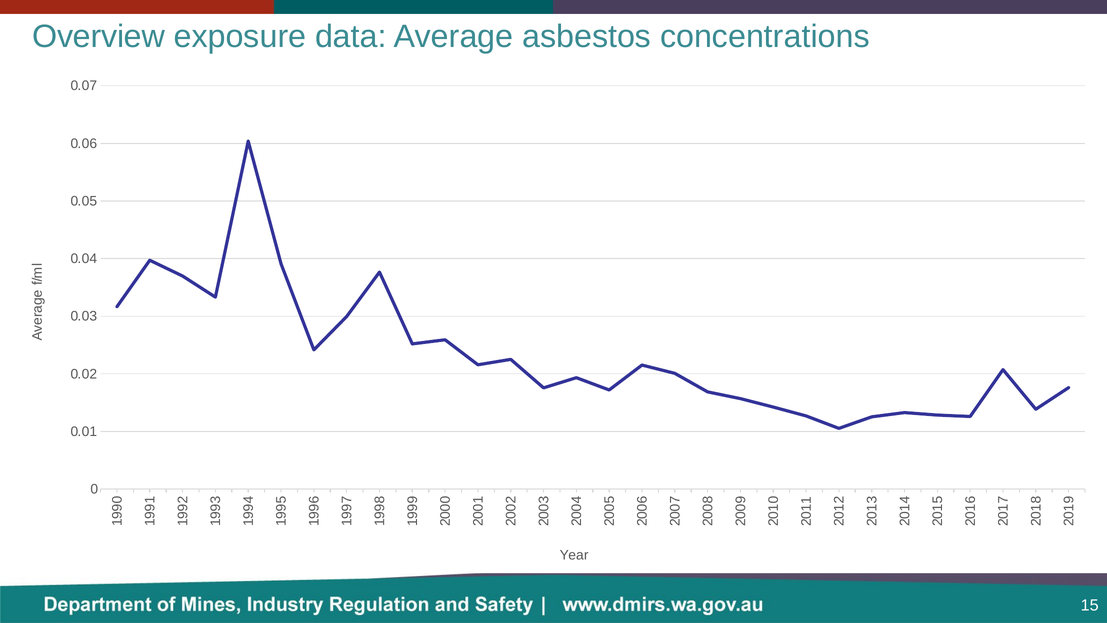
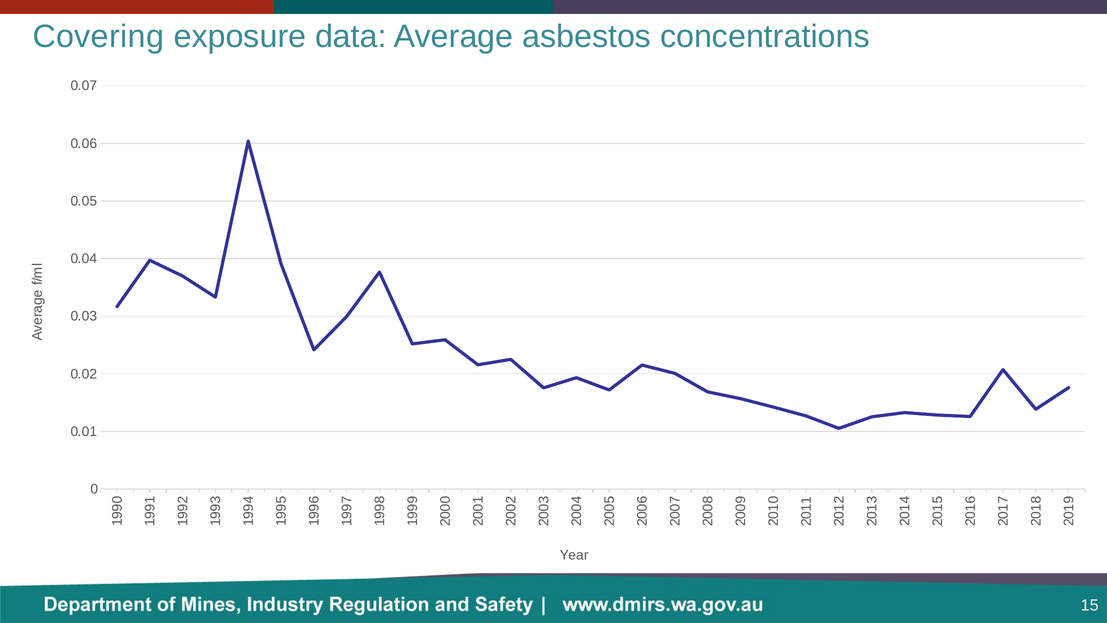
Overview: Overview -> Covering
